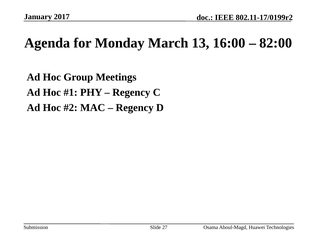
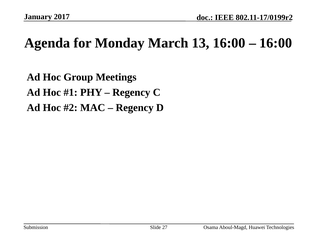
82:00 at (276, 43): 82:00 -> 16:00
